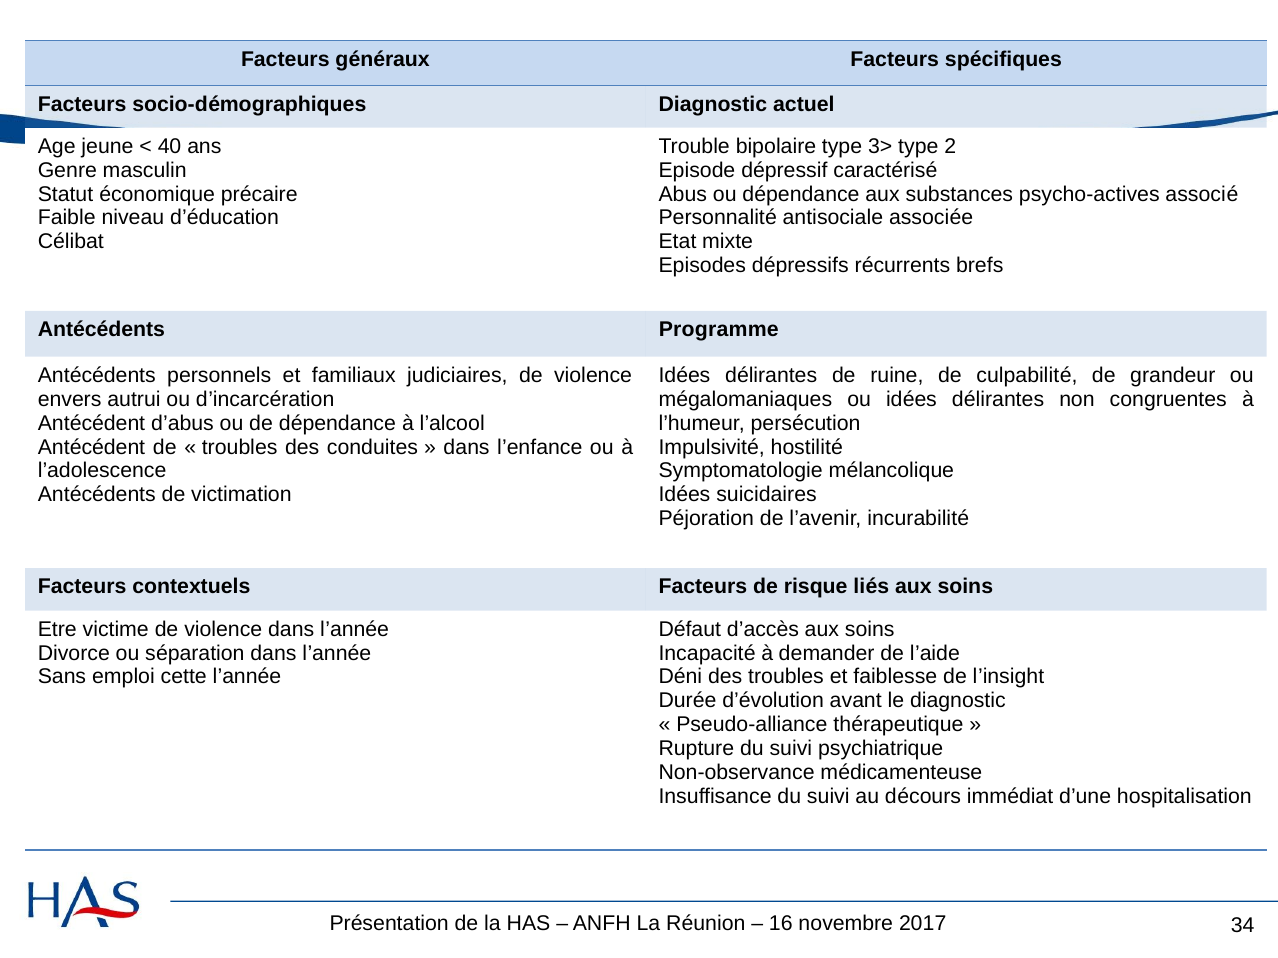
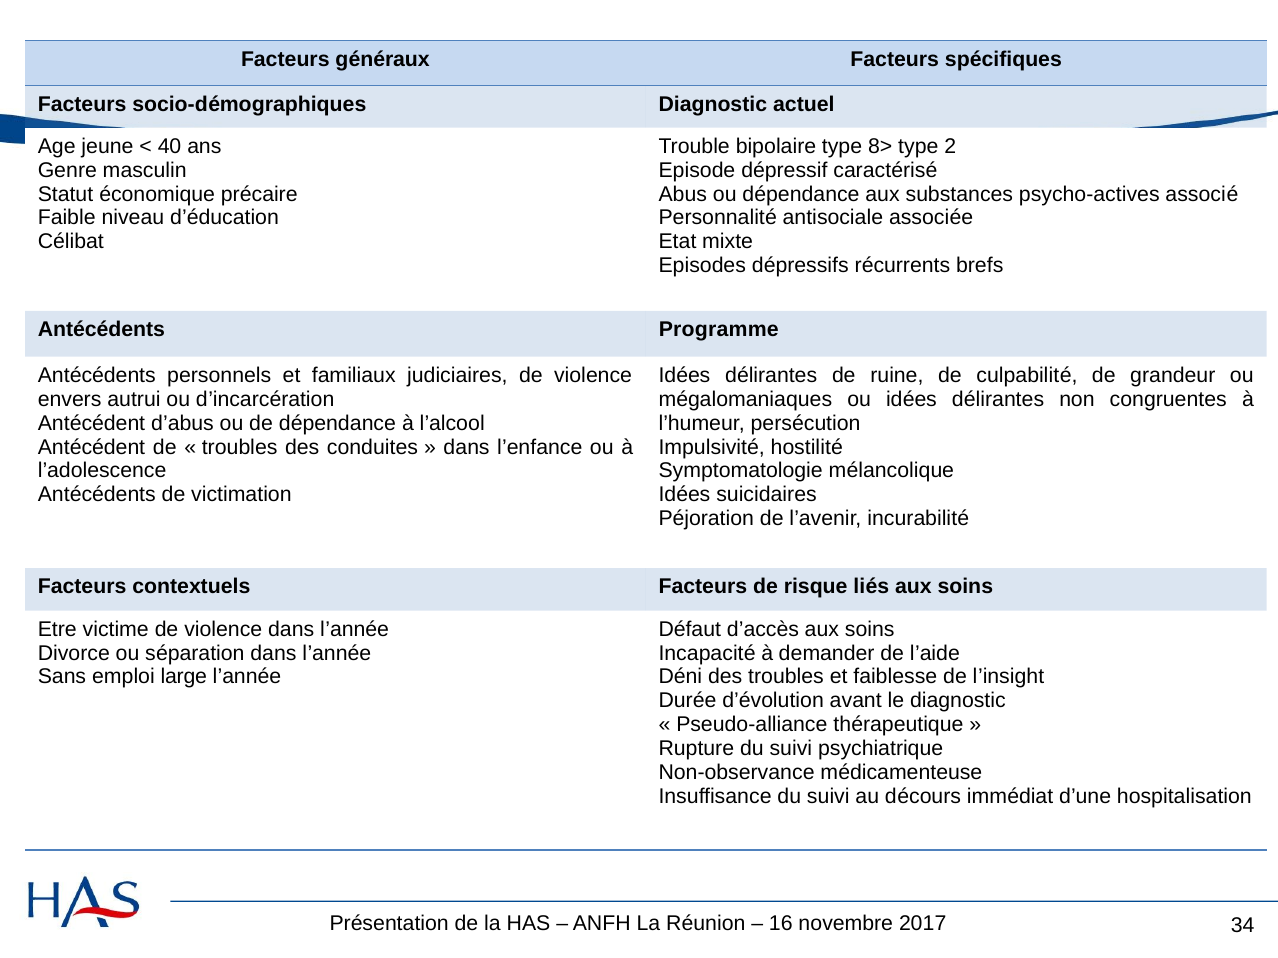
3>: 3> -> 8>
cette: cette -> large
